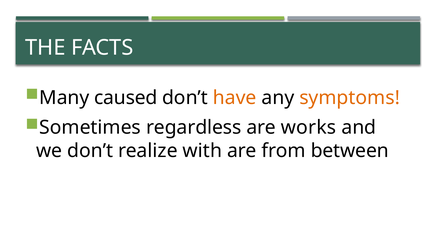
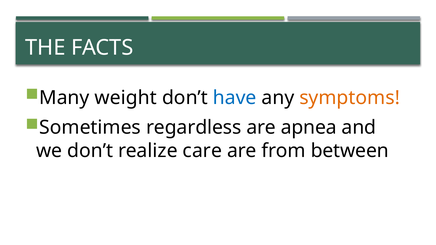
caused: caused -> weight
have colour: orange -> blue
works: works -> apnea
with: with -> care
